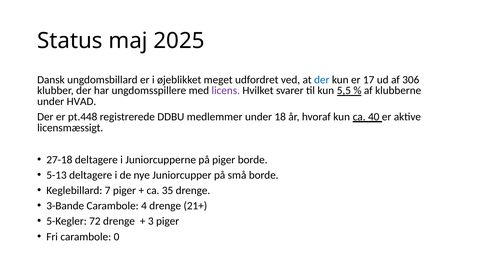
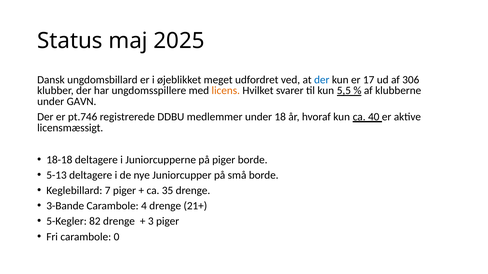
licens colour: purple -> orange
HVAD: HVAD -> GAVN
pt.448: pt.448 -> pt.746
27-18: 27-18 -> 18-18
72: 72 -> 82
